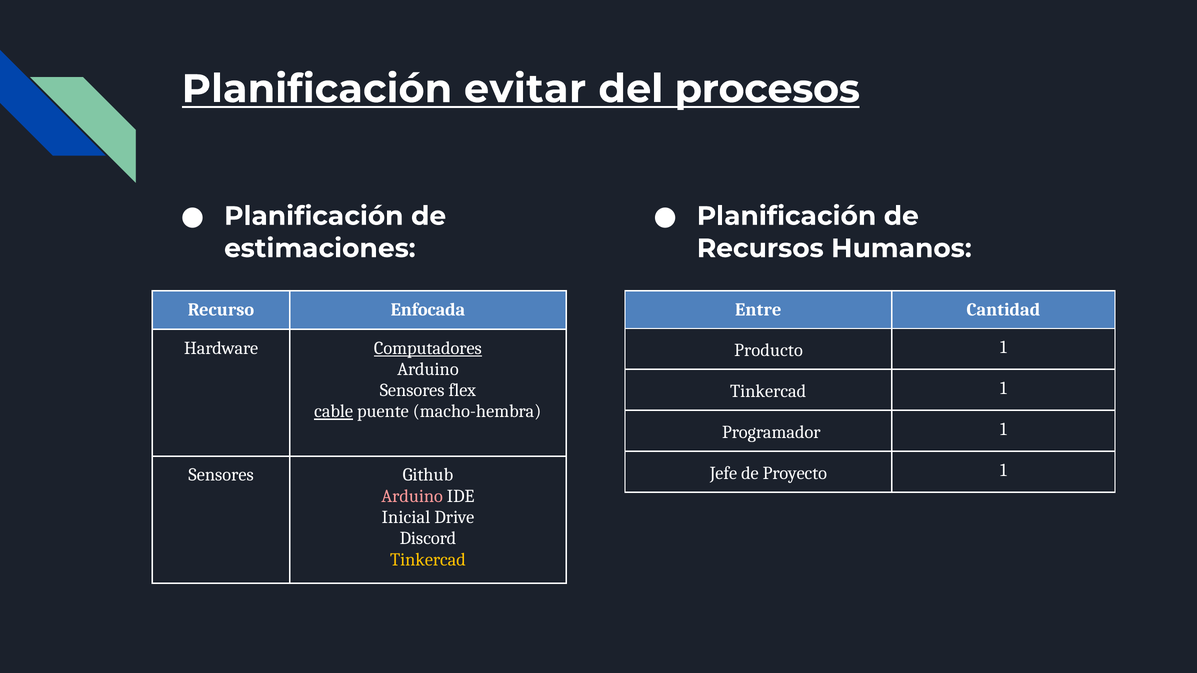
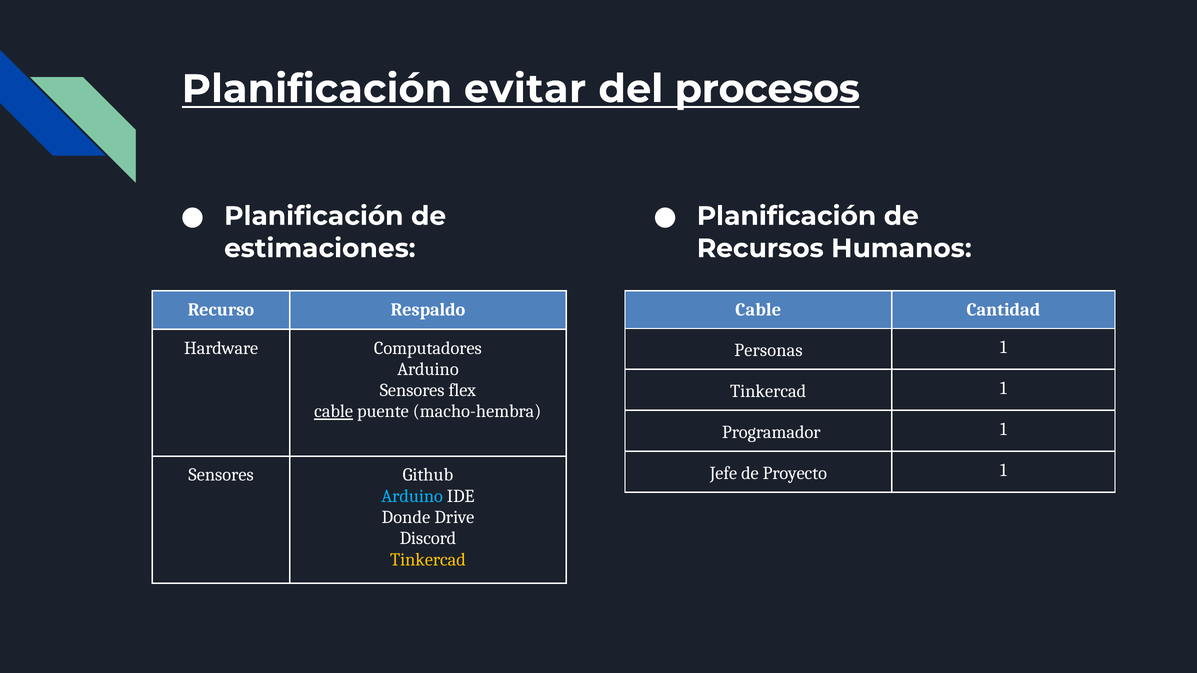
Enfocada: Enfocada -> Respaldo
Entre at (758, 310): Entre -> Cable
Computadores underline: present -> none
Producto: Producto -> Personas
Arduino at (412, 496) colour: pink -> light blue
Inicial: Inicial -> Donde
